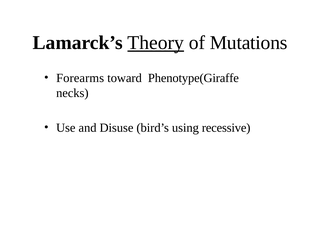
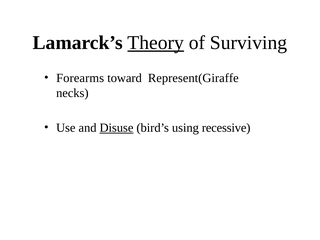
Mutations: Mutations -> Surviving
Phenotype(Giraffe: Phenotype(Giraffe -> Represent(Giraffe
Disuse underline: none -> present
